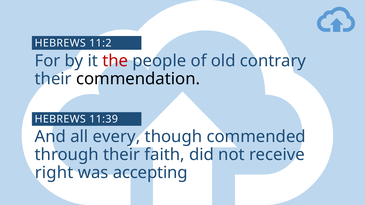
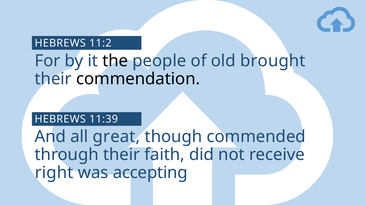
the colour: red -> black
contrary: contrary -> brought
every: every -> great
